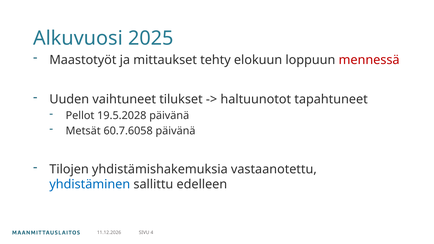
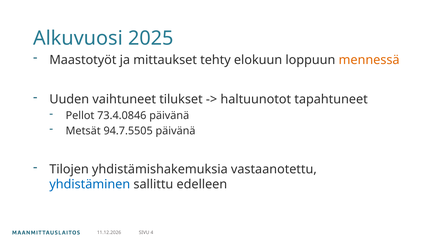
mennessä colour: red -> orange
19.5.2028: 19.5.2028 -> 73.4.0846
60.7.6058: 60.7.6058 -> 94.7.5505
